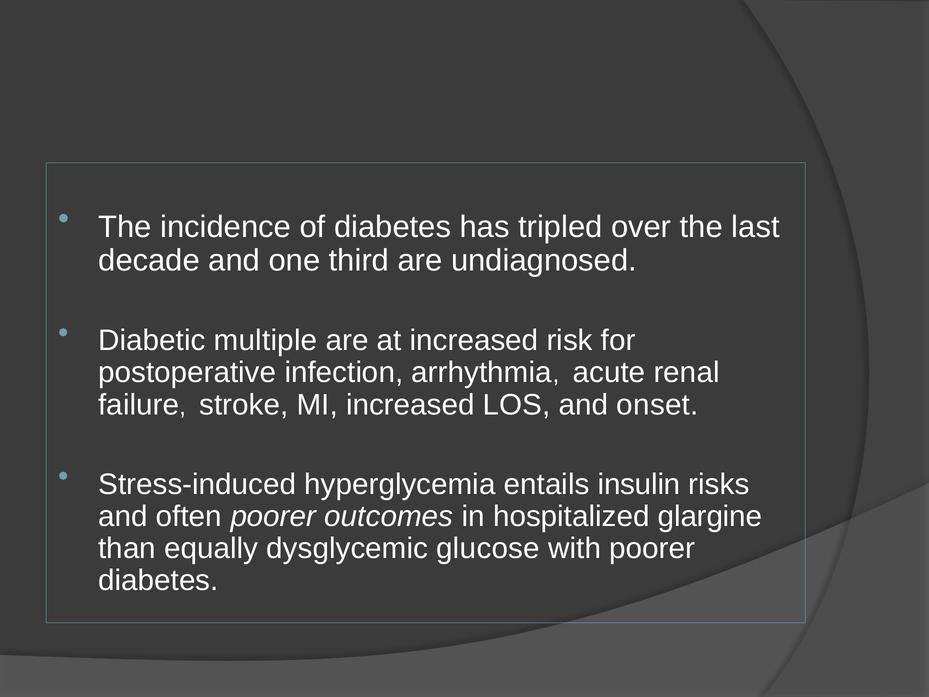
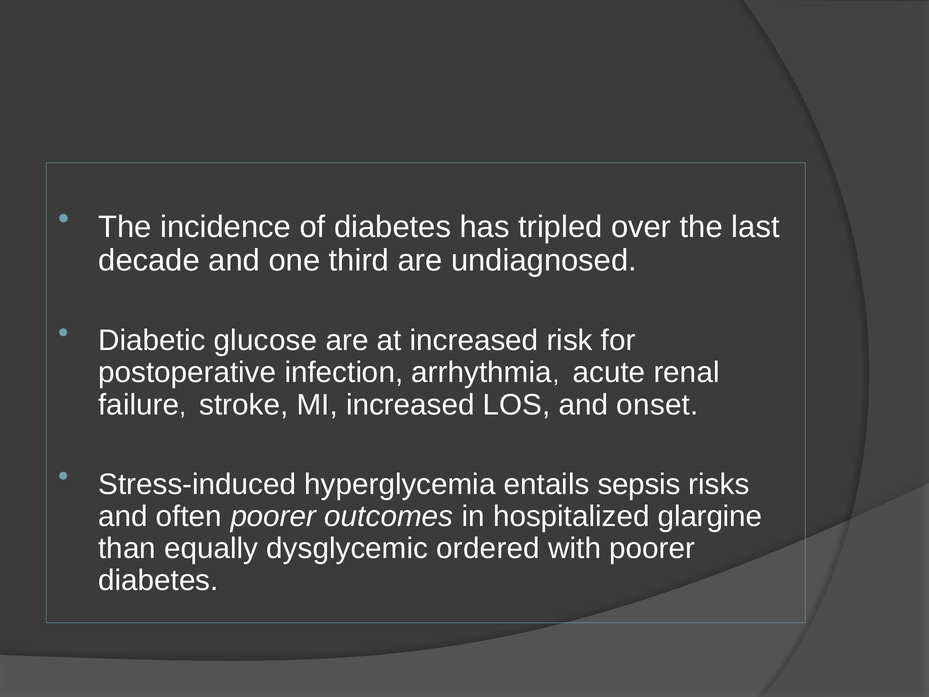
multiple: multiple -> glucose
insulin: insulin -> sepsis
glucose: glucose -> ordered
